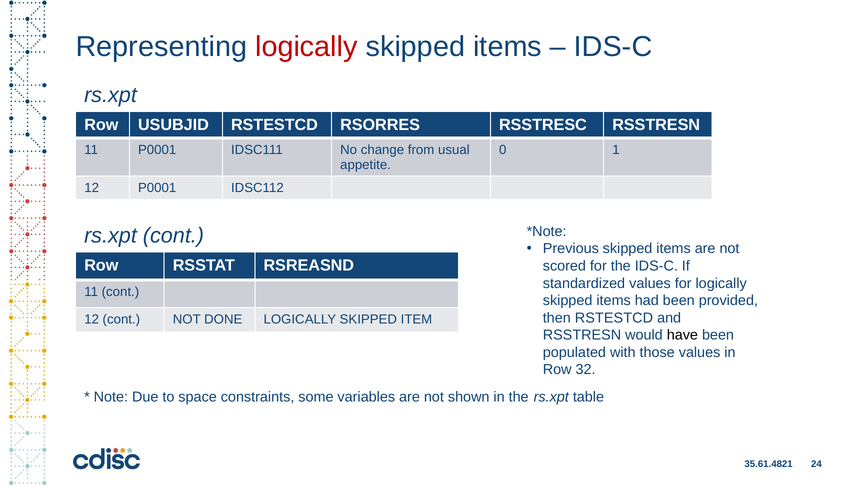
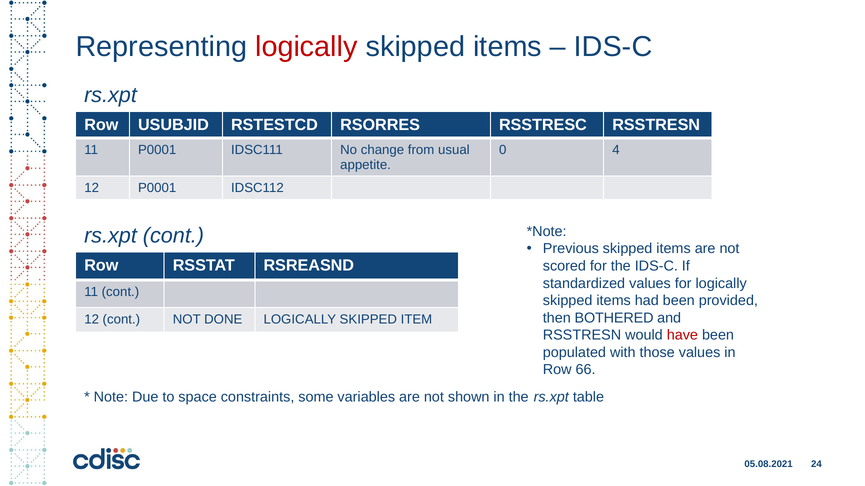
1: 1 -> 4
then RSTESTCD: RSTESTCD -> BOTHERED
have colour: black -> red
32: 32 -> 66
35.61.4821: 35.61.4821 -> 05.08.2021
